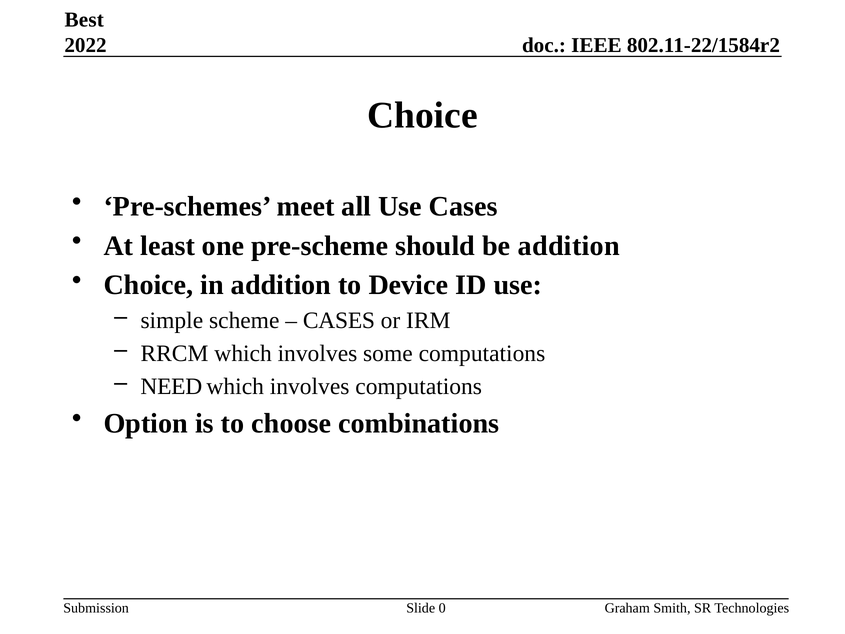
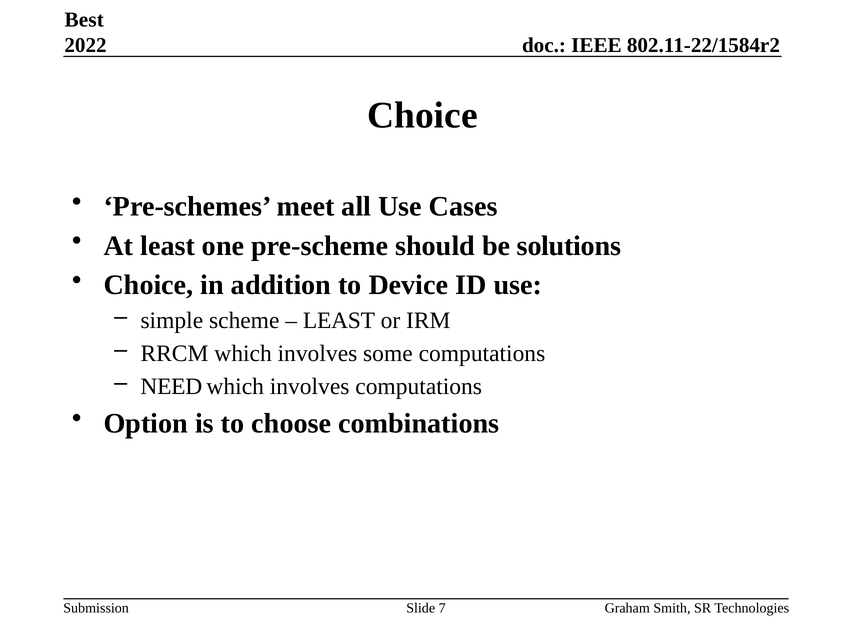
be addition: addition -> solutions
CASES at (339, 320): CASES -> LEAST
0: 0 -> 7
